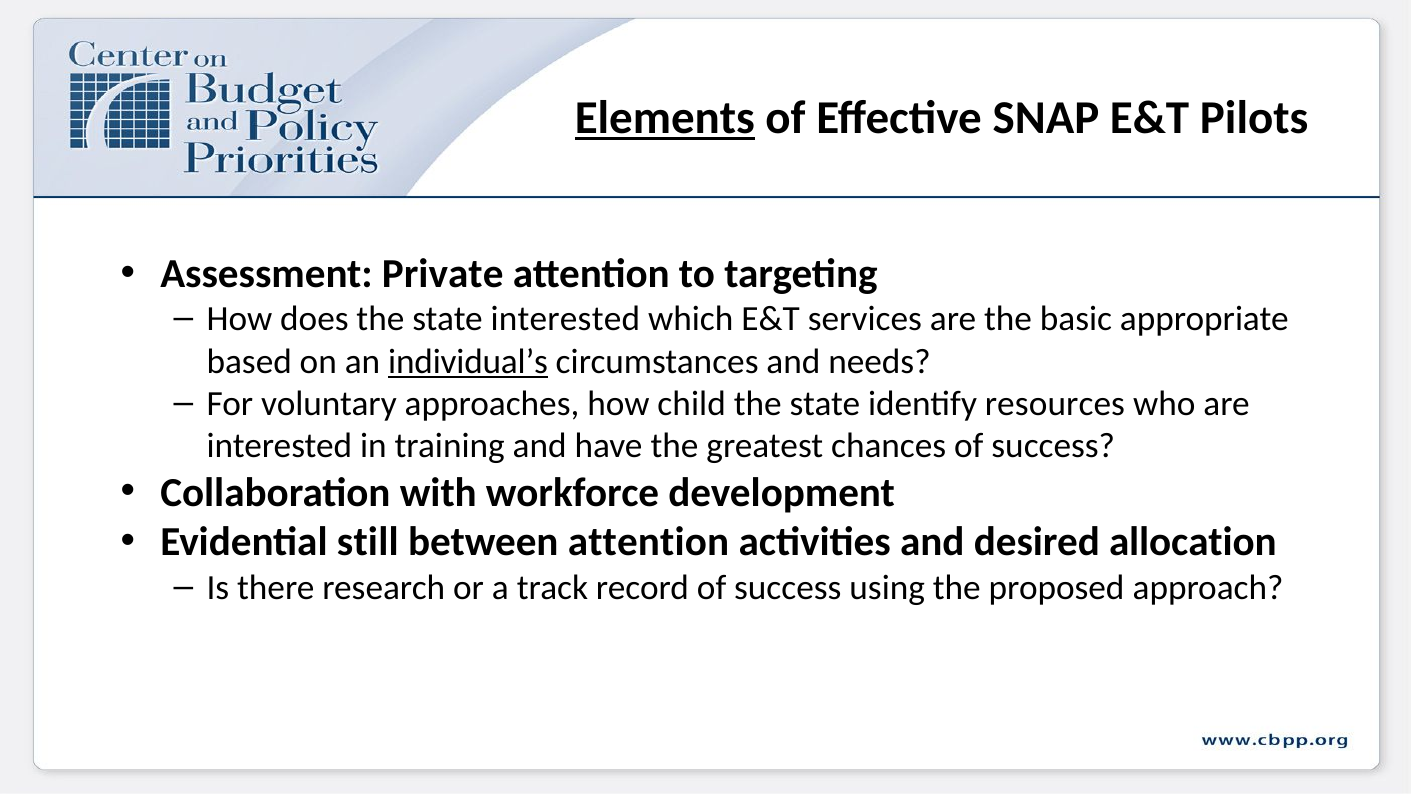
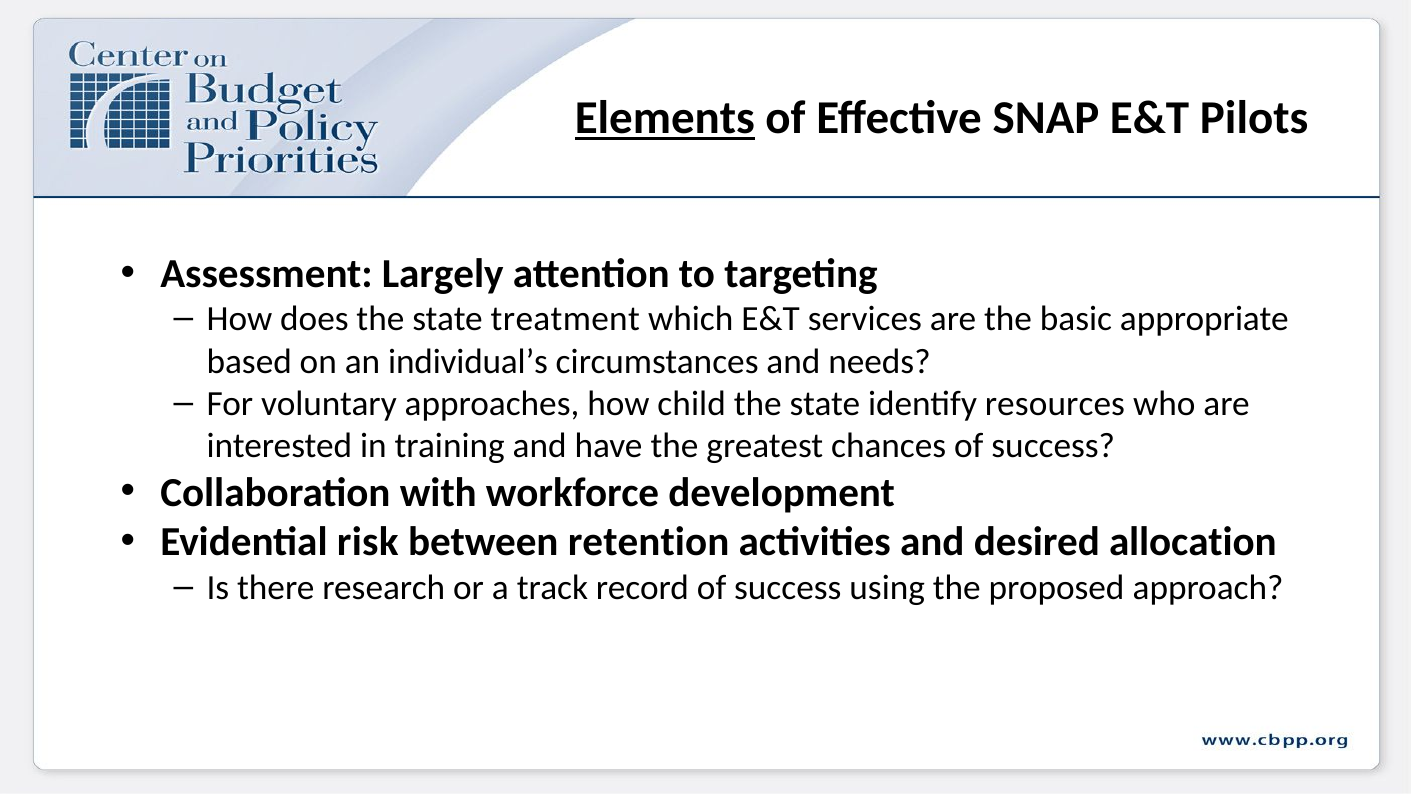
Private: Private -> Largely
state interested: interested -> treatment
individual’s underline: present -> none
still: still -> risk
between attention: attention -> retention
